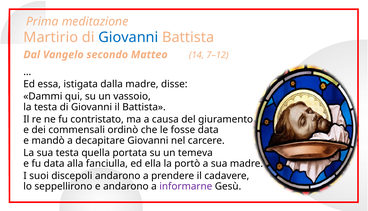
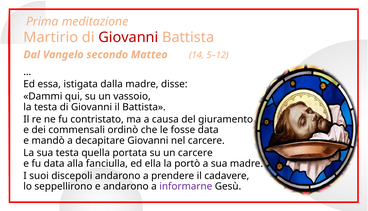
Giovanni at (128, 37) colour: blue -> red
7–12: 7–12 -> 5–12
un temeva: temeva -> carcere
